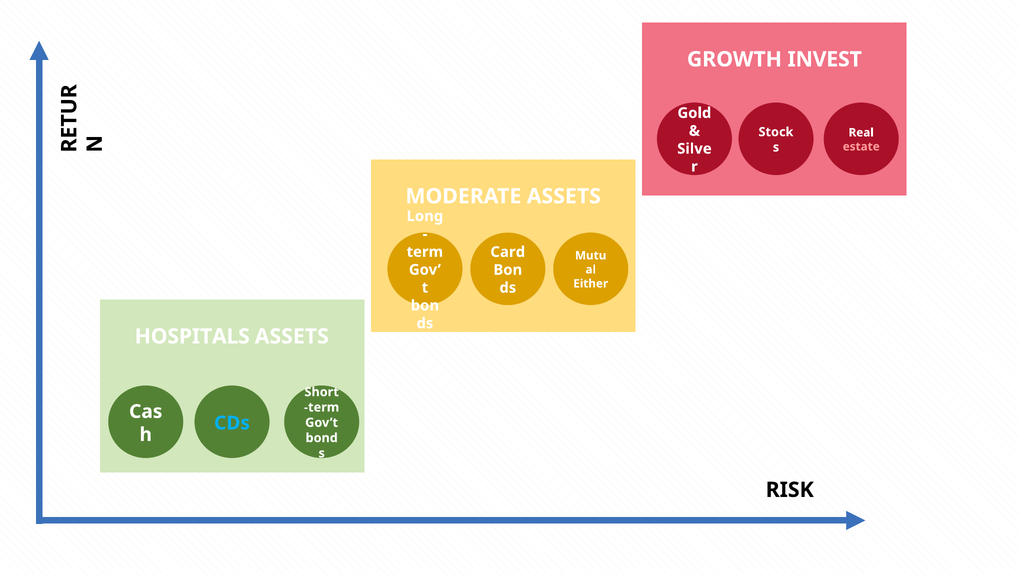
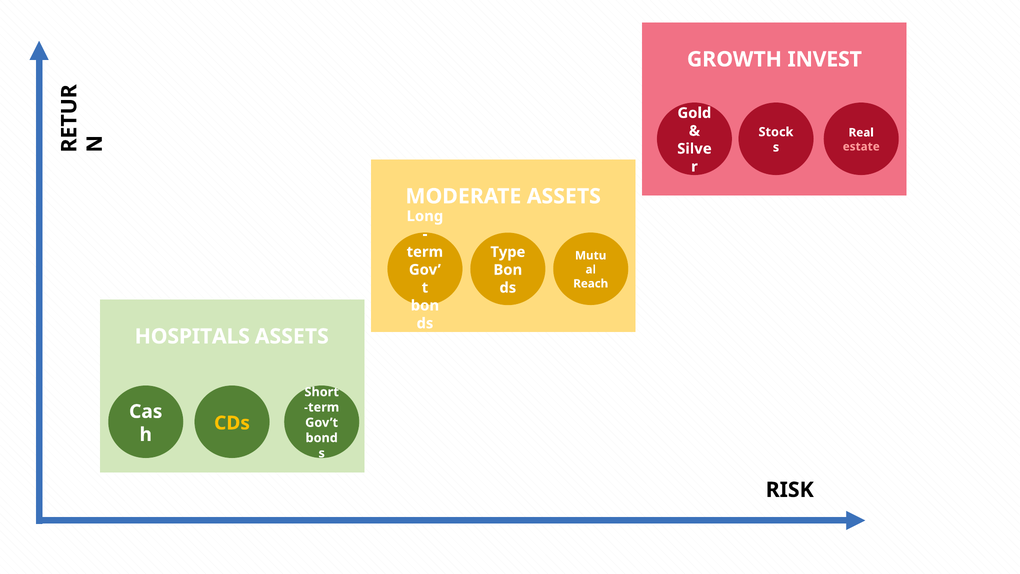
Card: Card -> Type
Either: Either -> Reach
CDs colour: light blue -> yellow
